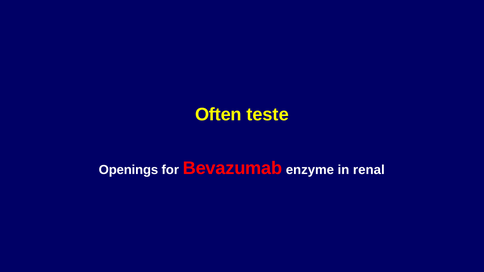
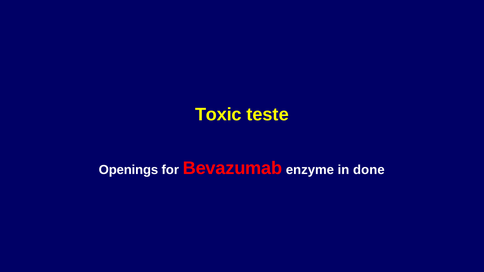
Often: Often -> Toxic
renal: renal -> done
